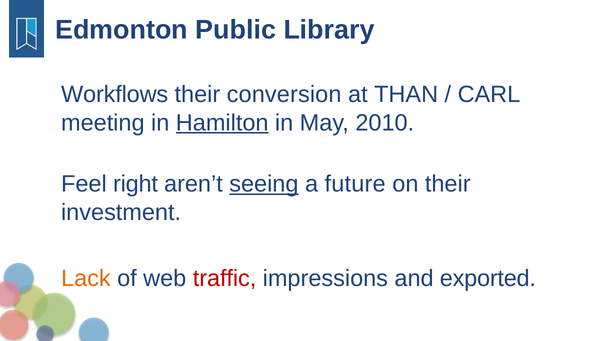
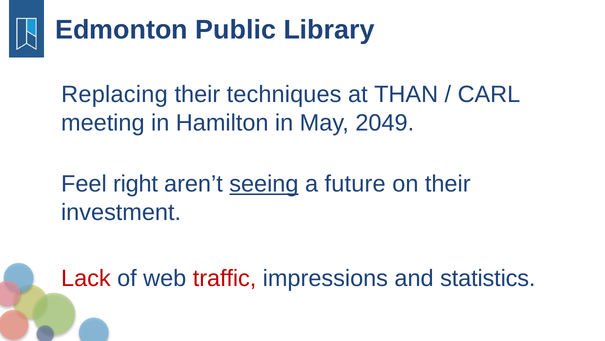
Workflows: Workflows -> Replacing
conversion: conversion -> techniques
Hamilton underline: present -> none
2010: 2010 -> 2049
Lack colour: orange -> red
exported: exported -> statistics
